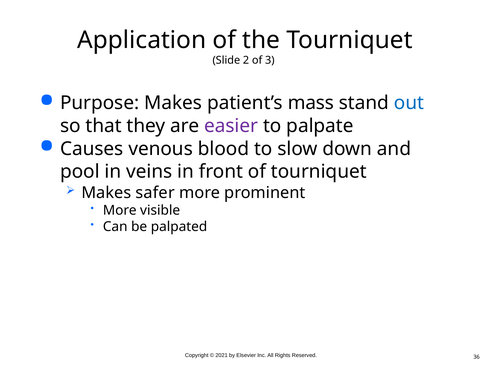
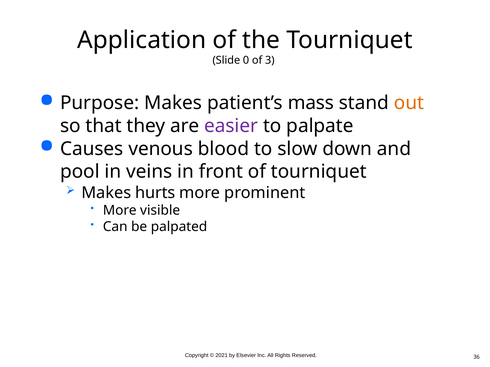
2: 2 -> 0
out colour: blue -> orange
safer: safer -> hurts
